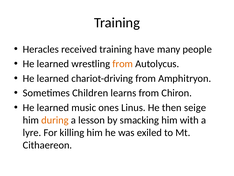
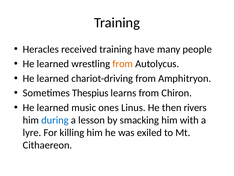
Children: Children -> Thespius
seige: seige -> rivers
during colour: orange -> blue
